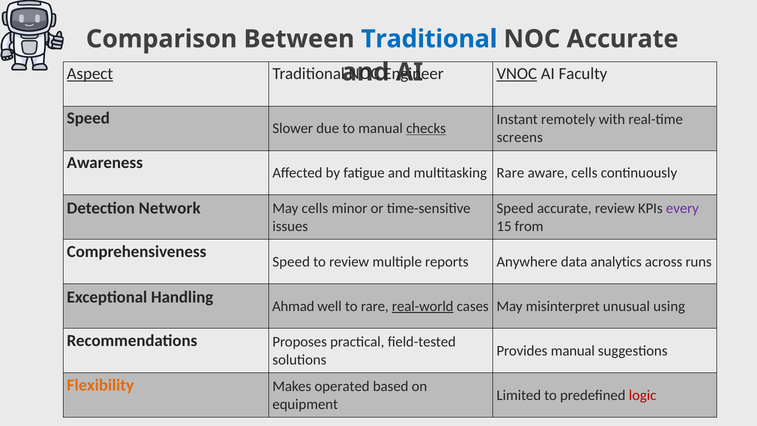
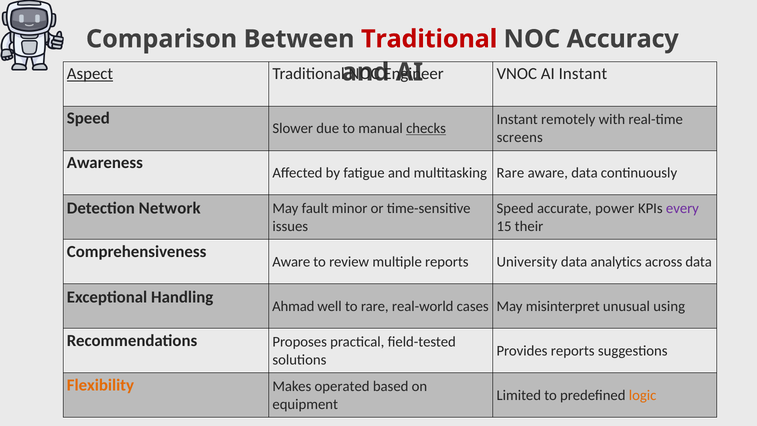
Traditional at (429, 39) colour: blue -> red
NOC Accurate: Accurate -> Accuracy
VNOC underline: present -> none
AI Faculty: Faculty -> Instant
aware cells: cells -> data
May cells: cells -> fault
accurate review: review -> power
from: from -> their
Speed at (291, 262): Speed -> Aware
Anywhere: Anywhere -> University
across runs: runs -> data
real-world underline: present -> none
Provides manual: manual -> reports
logic colour: red -> orange
